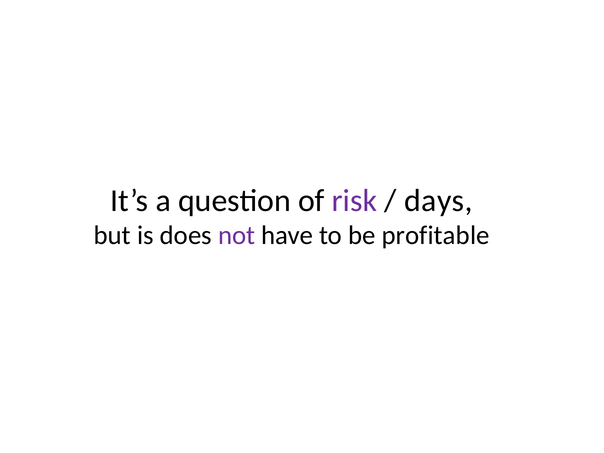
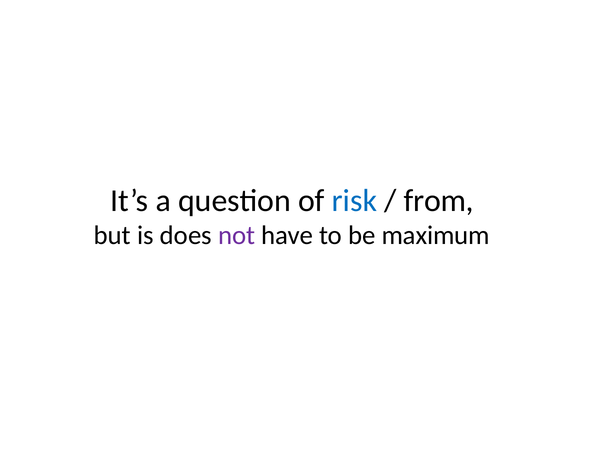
risk colour: purple -> blue
days: days -> from
profitable: profitable -> maximum
